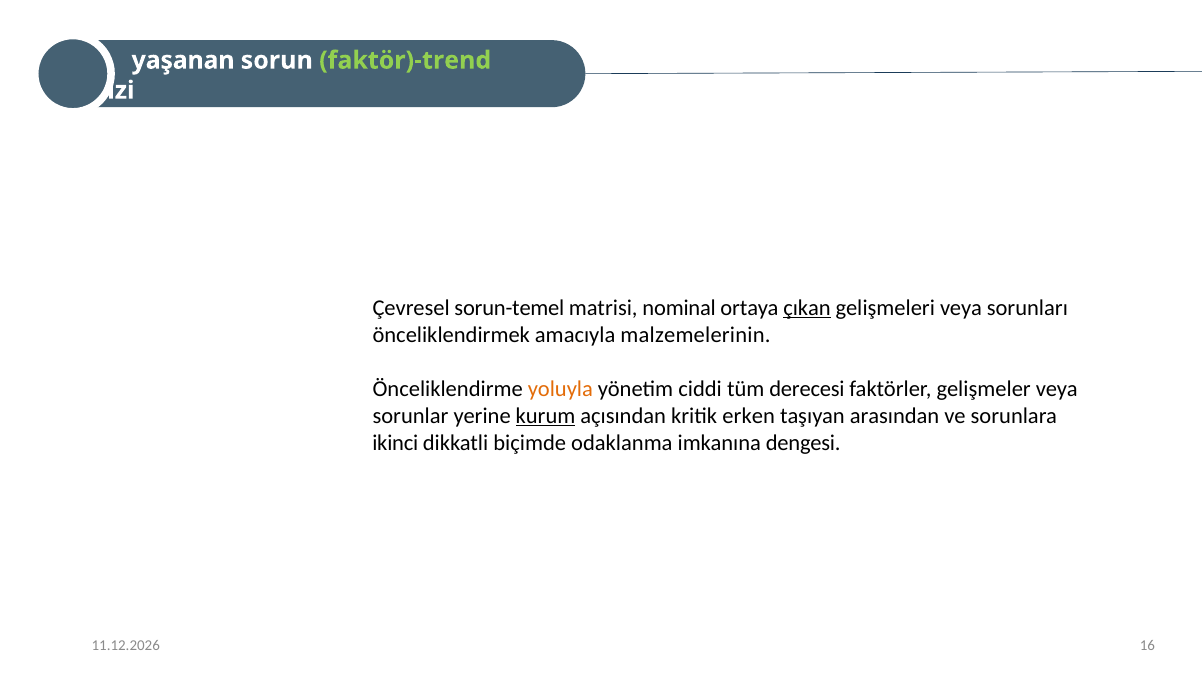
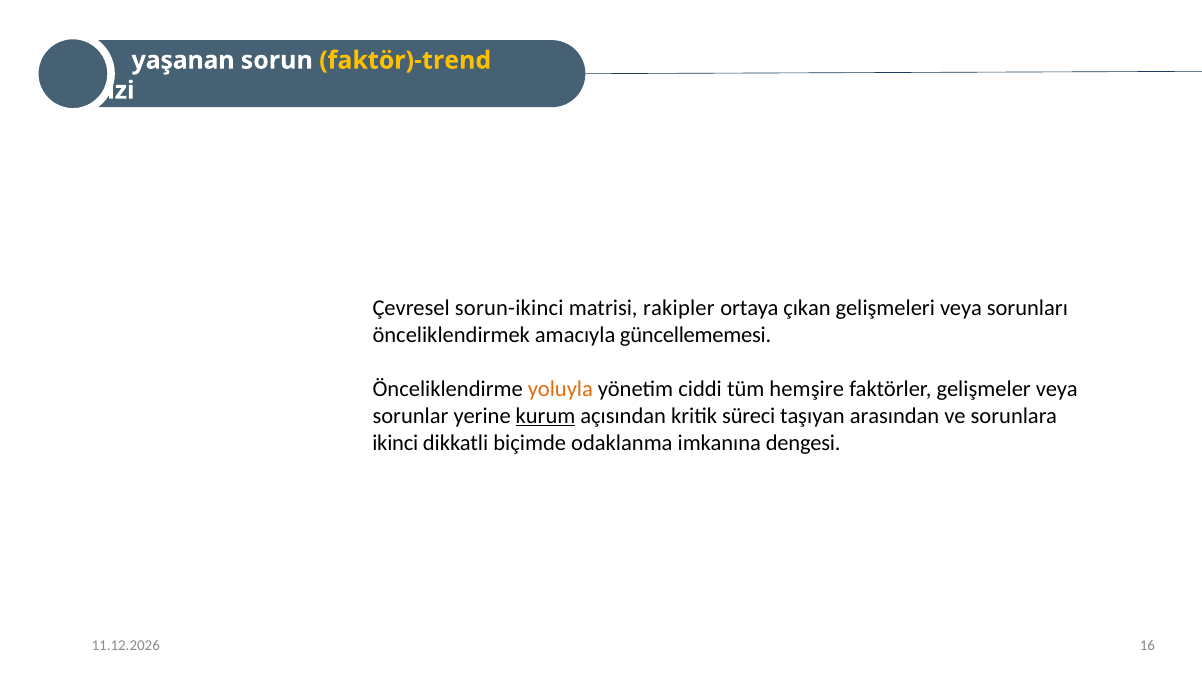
faktör)-trend colour: light green -> yellow
sorun-temel: sorun-temel -> sorun-ikinci
nominal: nominal -> rakipler
çıkan underline: present -> none
malzemelerinin: malzemelerinin -> güncellememesi
derecesi: derecesi -> hemşire
erken: erken -> süreci
